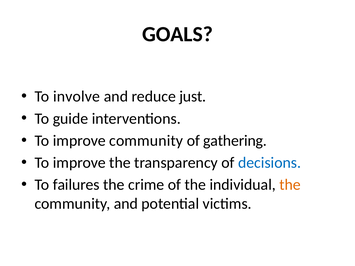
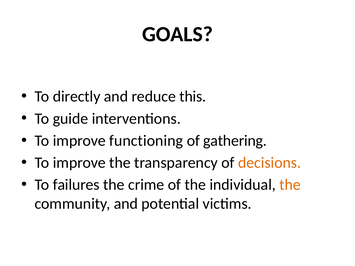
involve: involve -> directly
just: just -> this
improve community: community -> functioning
decisions colour: blue -> orange
